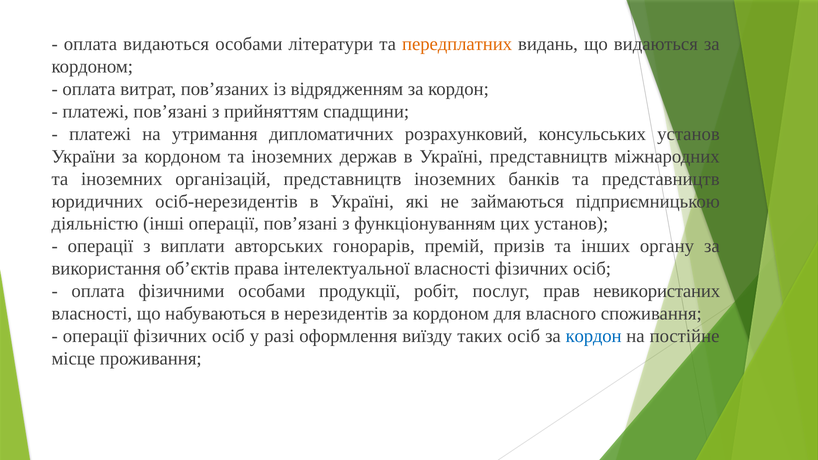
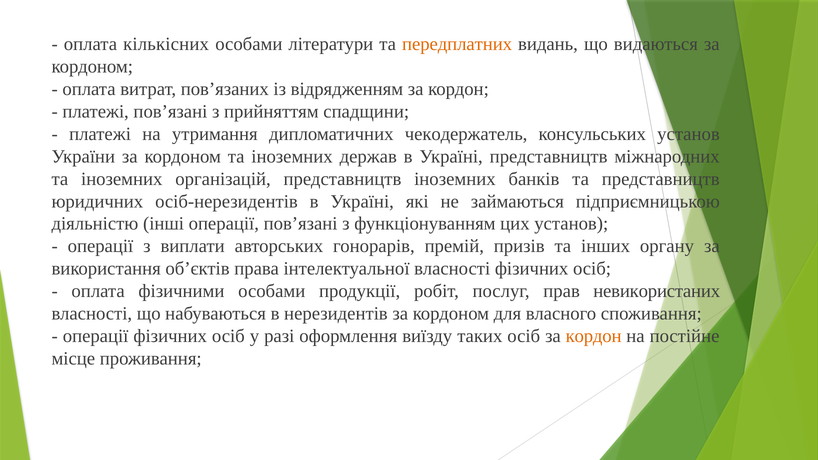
оплата видаються: видаються -> кількісних
розрахунковий: розрахунковий -> чекодержатель
кордон at (594, 336) colour: blue -> orange
